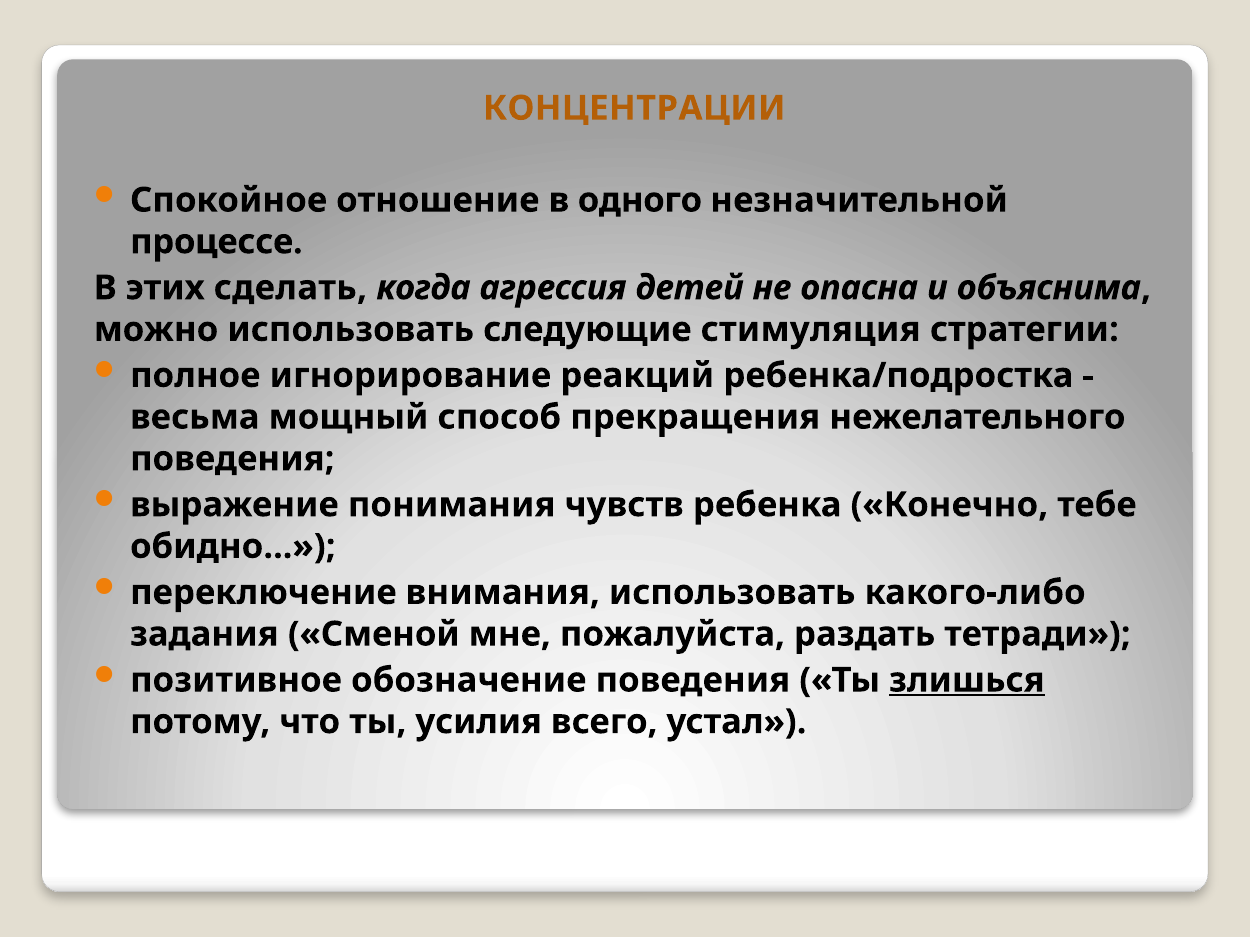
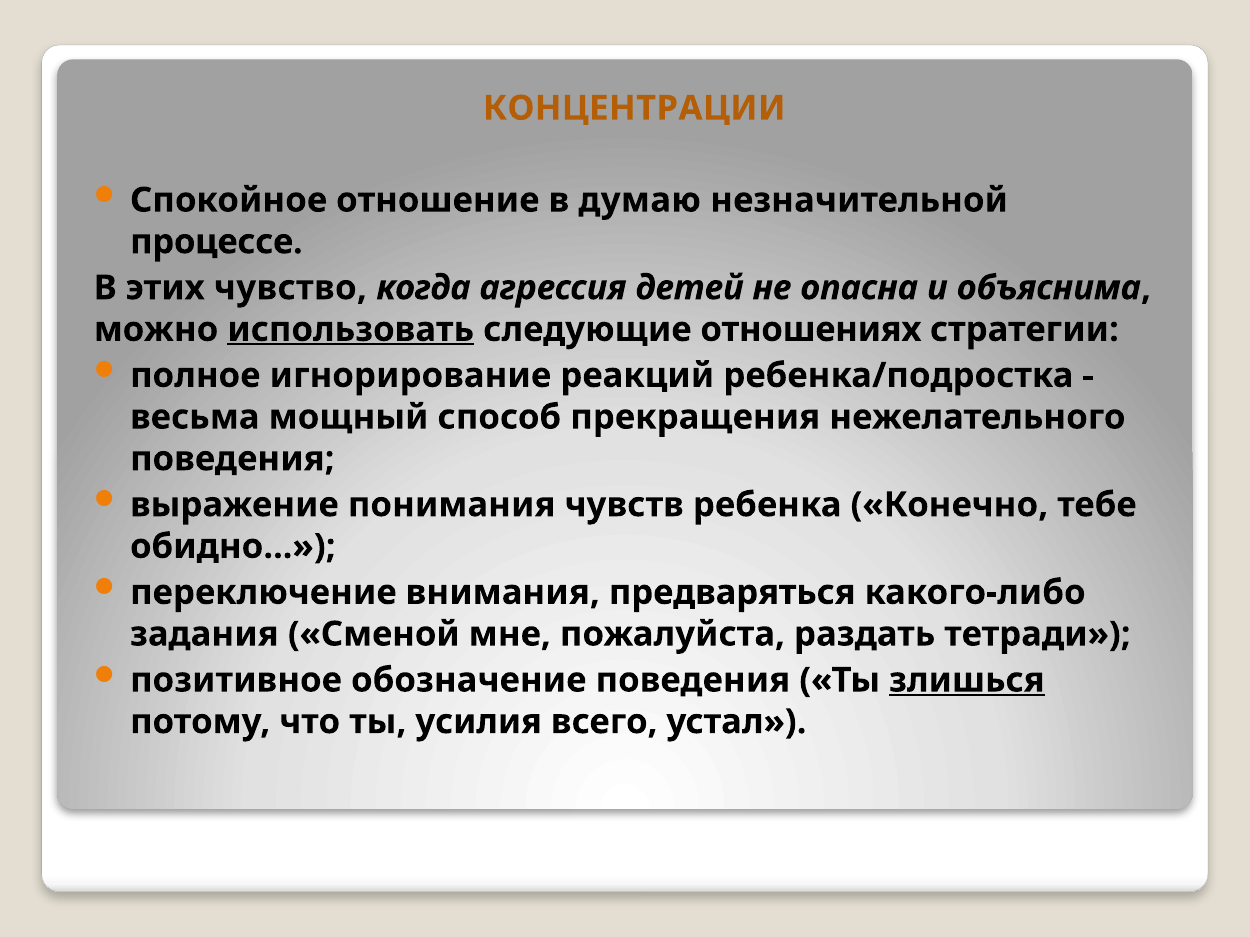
одного: одного -> думаю
сделать: сделать -> чувство
использовать at (351, 330) underline: none -> present
стимуляция: стимуляция -> отношениях
внимания использовать: использовать -> предваряться
